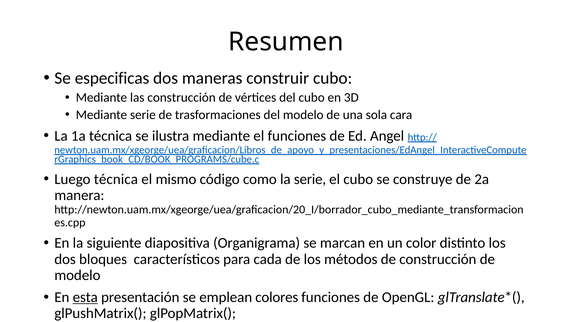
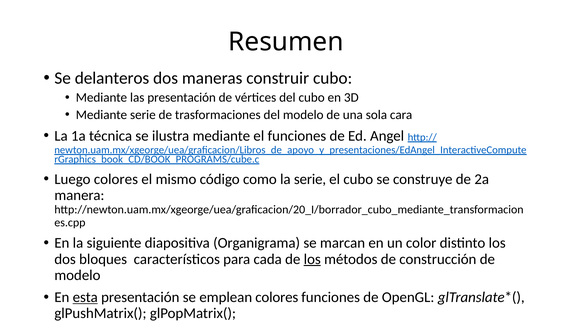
especificas: especificas -> delanteros
las construcción: construcción -> presentación
Luego técnica: técnica -> colores
los at (312, 259) underline: none -> present
